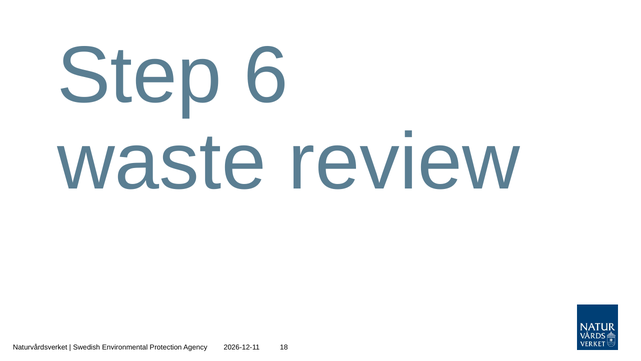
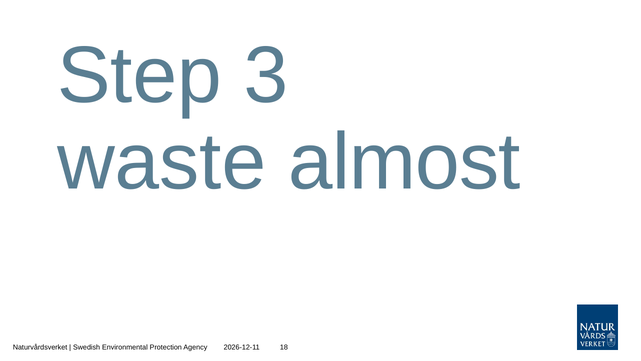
6: 6 -> 3
review: review -> almost
